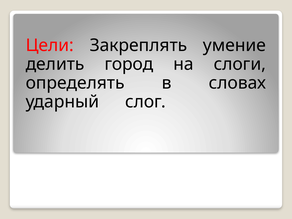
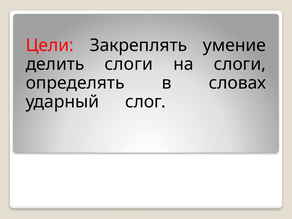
делить город: город -> слоги
